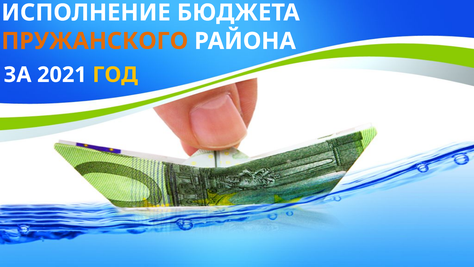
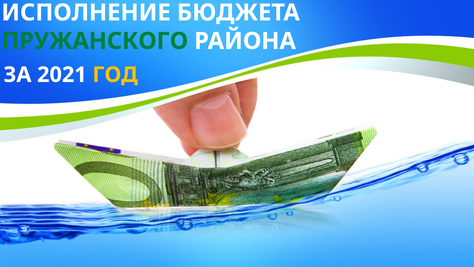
ПРУЖАНСКОГО colour: orange -> green
